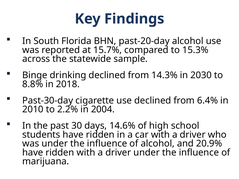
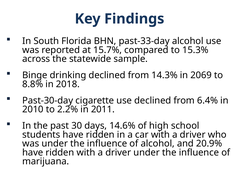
past-20-day: past-20-day -> past-33-day
2030: 2030 -> 2069
2004: 2004 -> 2011
